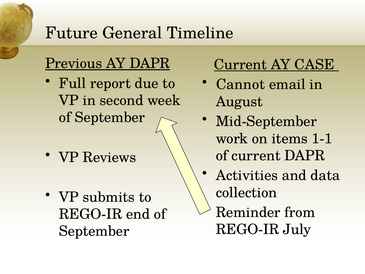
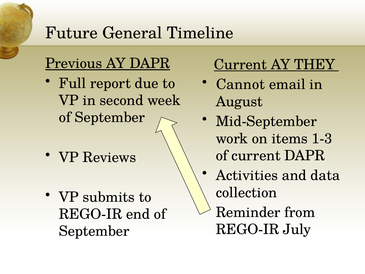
CASE: CASE -> THEY
1-1: 1-1 -> 1-3
